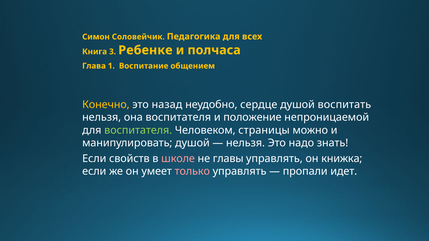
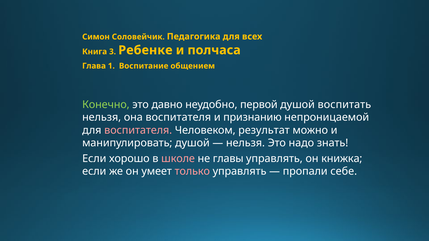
Конечно colour: yellow -> light green
назад: назад -> давно
сердце: сердце -> первой
положение: положение -> признанию
воспитателя at (138, 130) colour: light green -> pink
страницы: страницы -> результат
свойств: свойств -> хорошо
идет: идет -> себе
